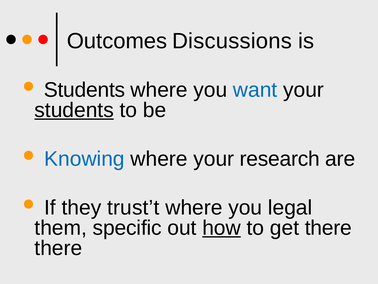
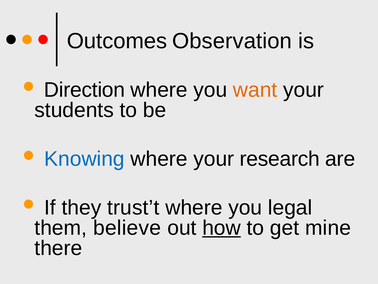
Discussions: Discussions -> Observation
Students at (85, 90): Students -> Direction
want colour: blue -> orange
students at (74, 110) underline: present -> none
specific: specific -> believe
get there: there -> mine
